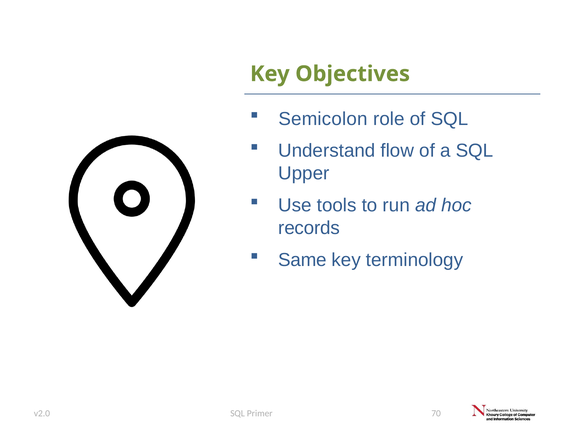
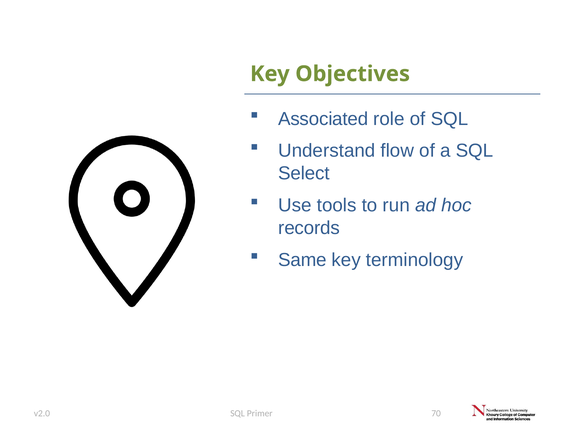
Semicolon: Semicolon -> Associated
Upper: Upper -> Select
